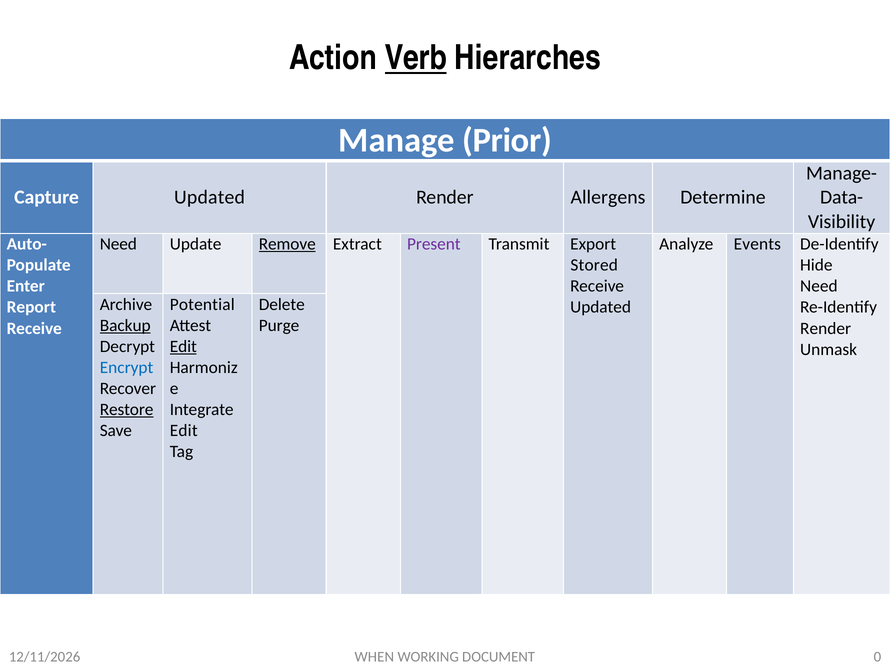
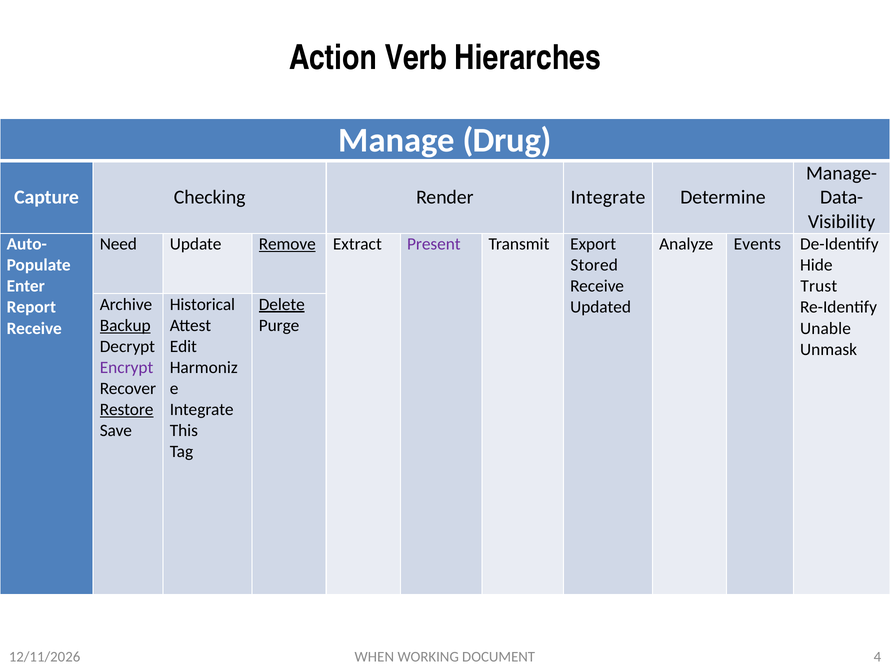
Verb underline: present -> none
Prior: Prior -> Drug
Capture Updated: Updated -> Checking
Render Allergens: Allergens -> Integrate
Need at (819, 286): Need -> Trust
Potential: Potential -> Historical
Delete underline: none -> present
Render at (826, 329): Render -> Unable
Edit at (183, 347) underline: present -> none
Encrypt colour: blue -> purple
Edit at (184, 431): Edit -> This
0: 0 -> 4
